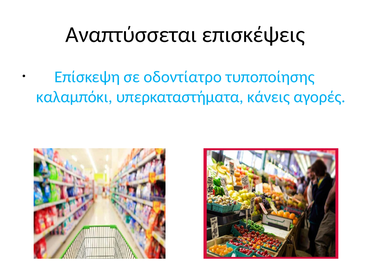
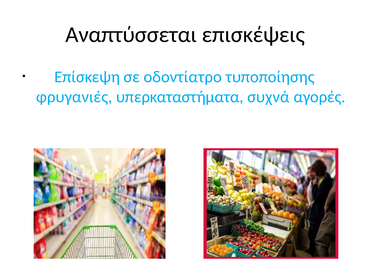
καλαμπόκι: καλαμπόκι -> φρυγανιές
κάνεις: κάνεις -> συχνά
